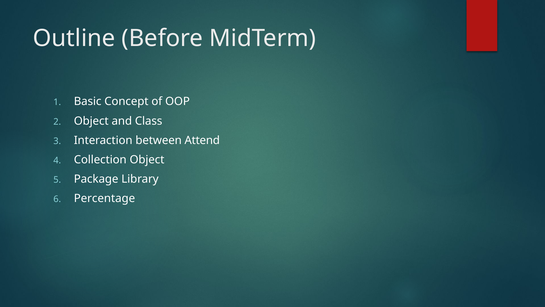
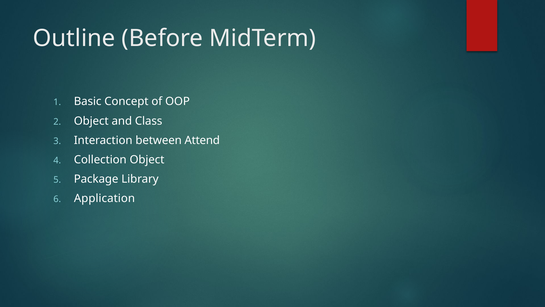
Percentage: Percentage -> Application
